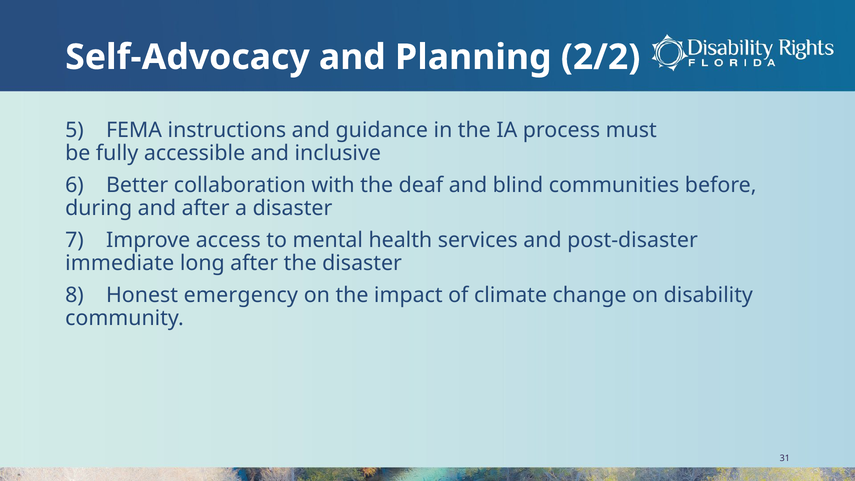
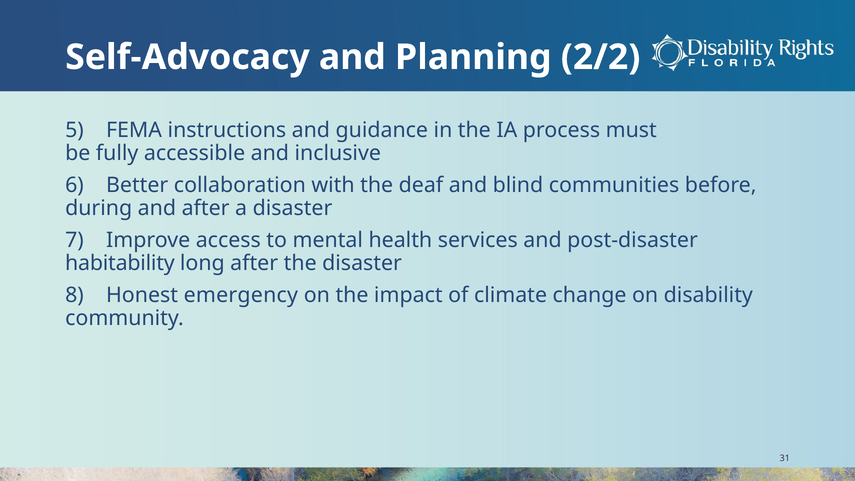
immediate: immediate -> habitability
